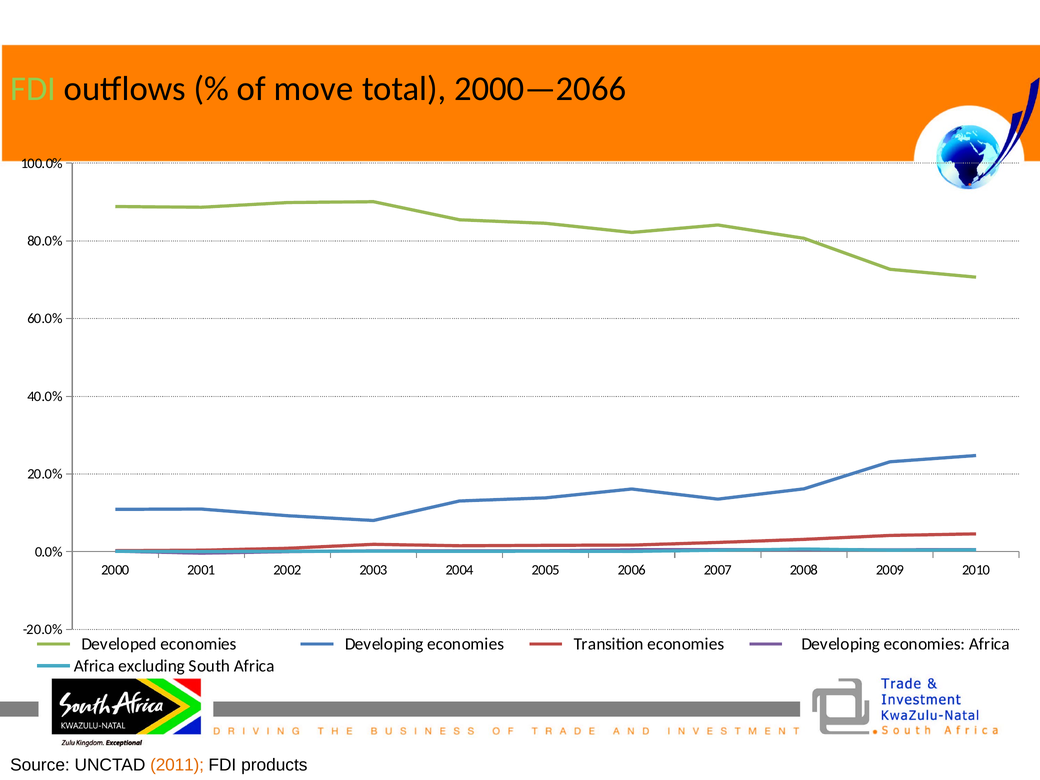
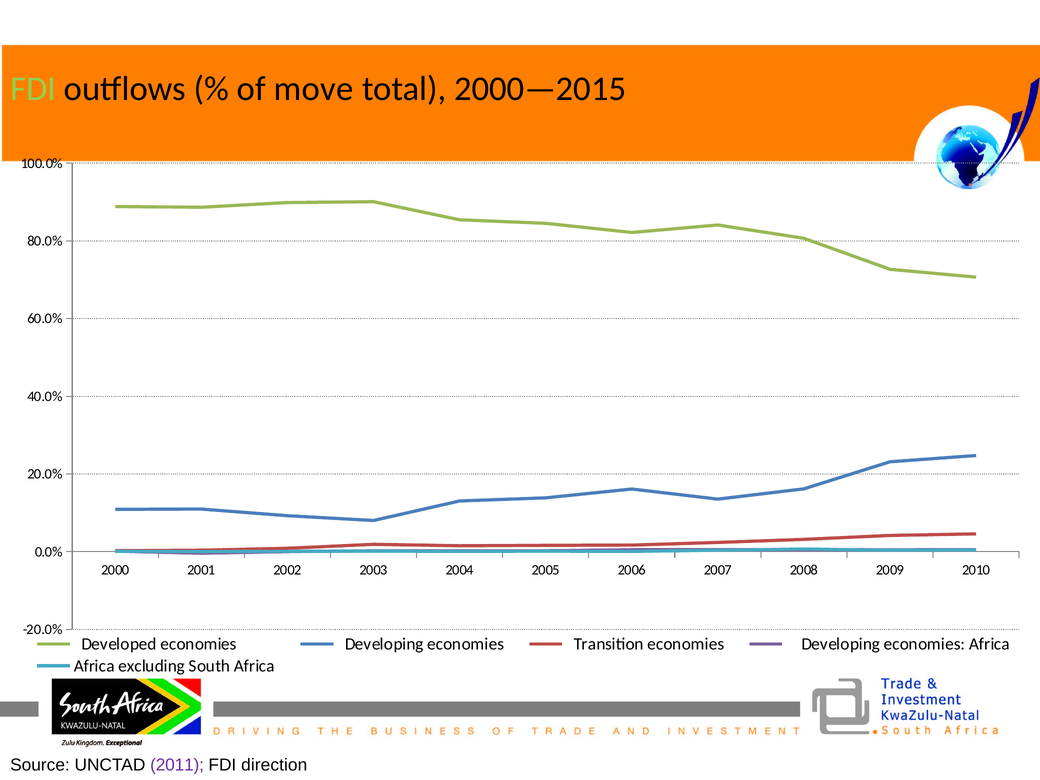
2000—2066: 2000—2066 -> 2000—2015
2011 colour: orange -> purple
products: products -> direction
